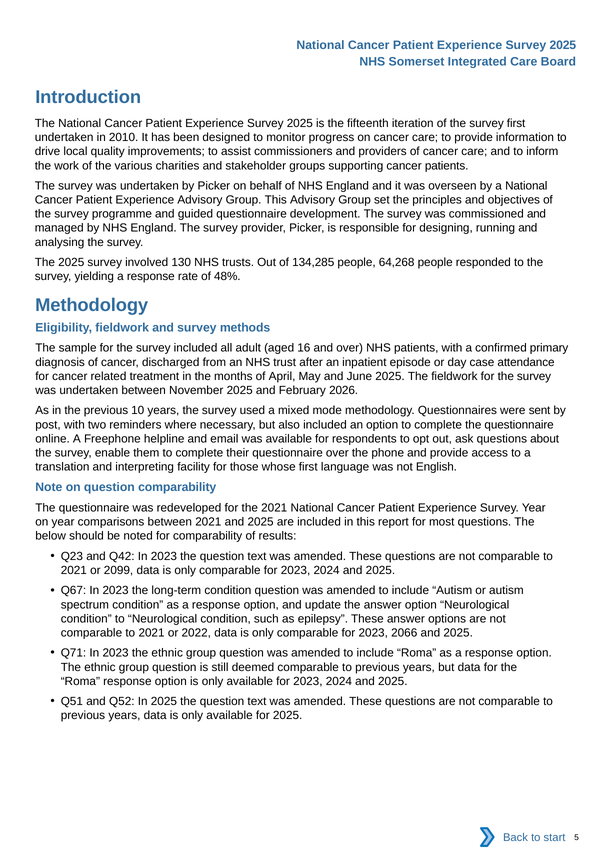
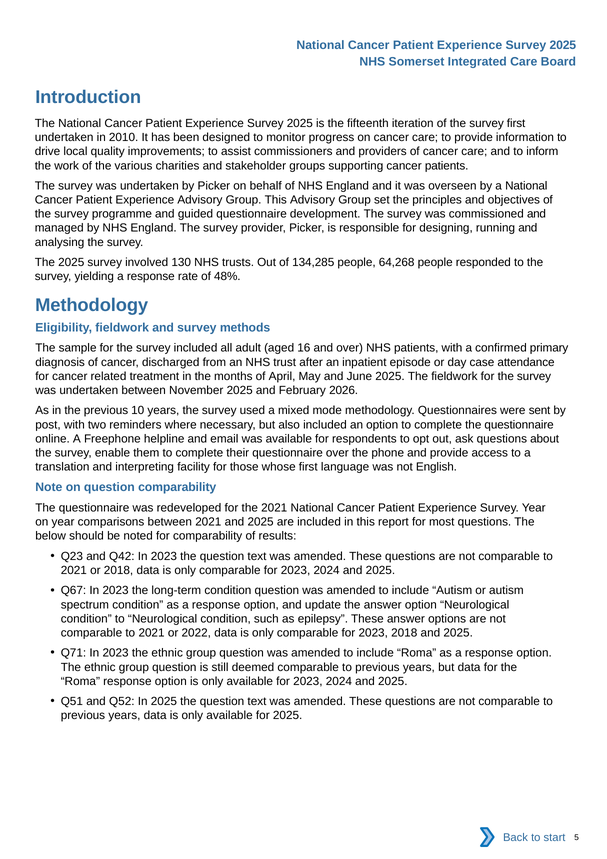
or 2099: 2099 -> 2018
2023 2066: 2066 -> 2018
